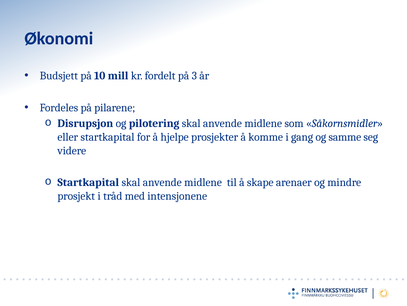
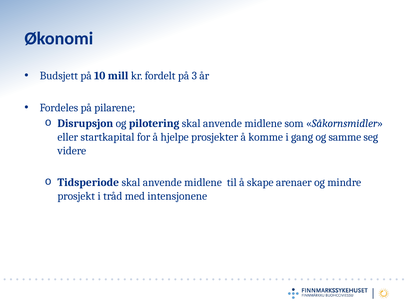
Startkapital at (88, 182): Startkapital -> Tidsperiode
